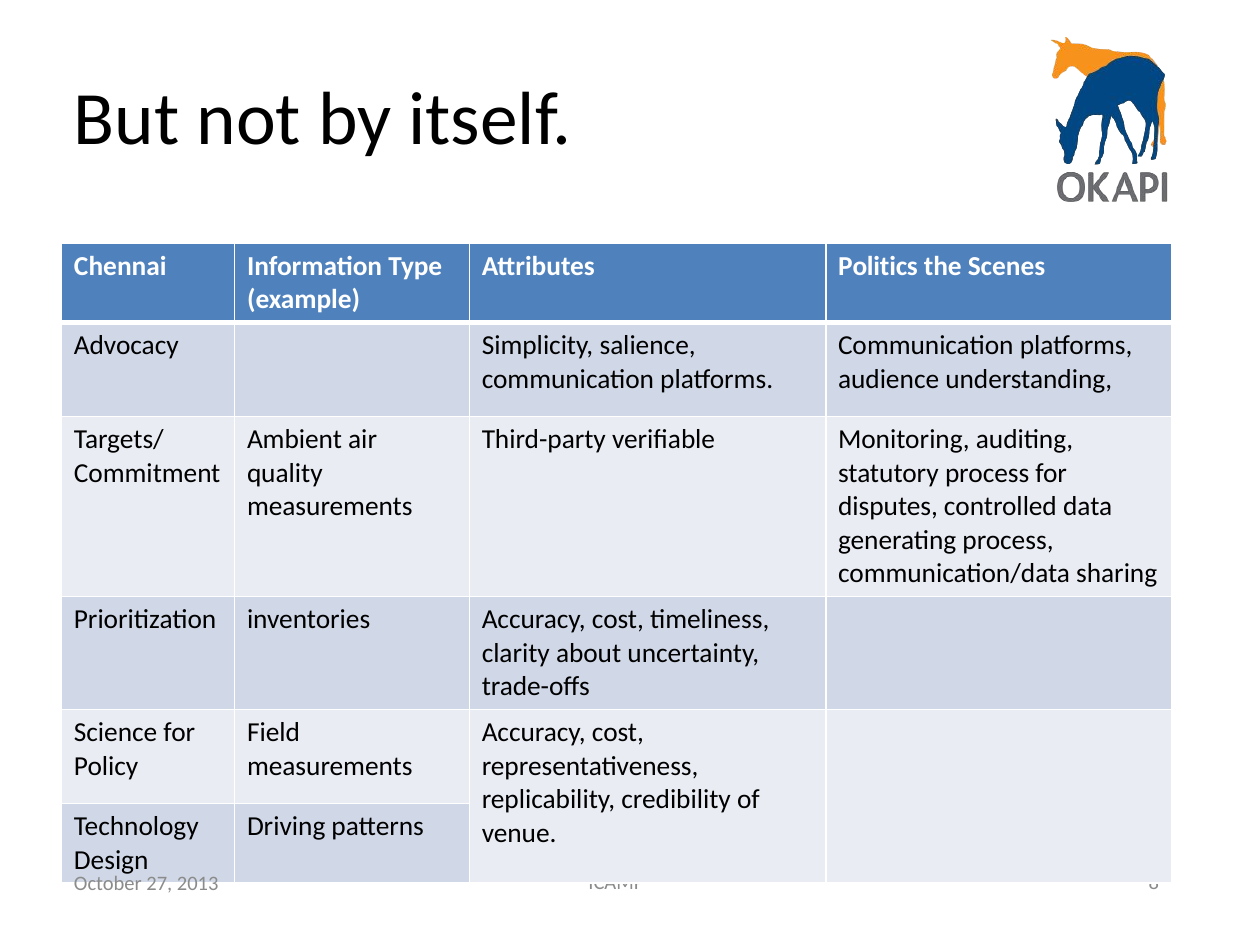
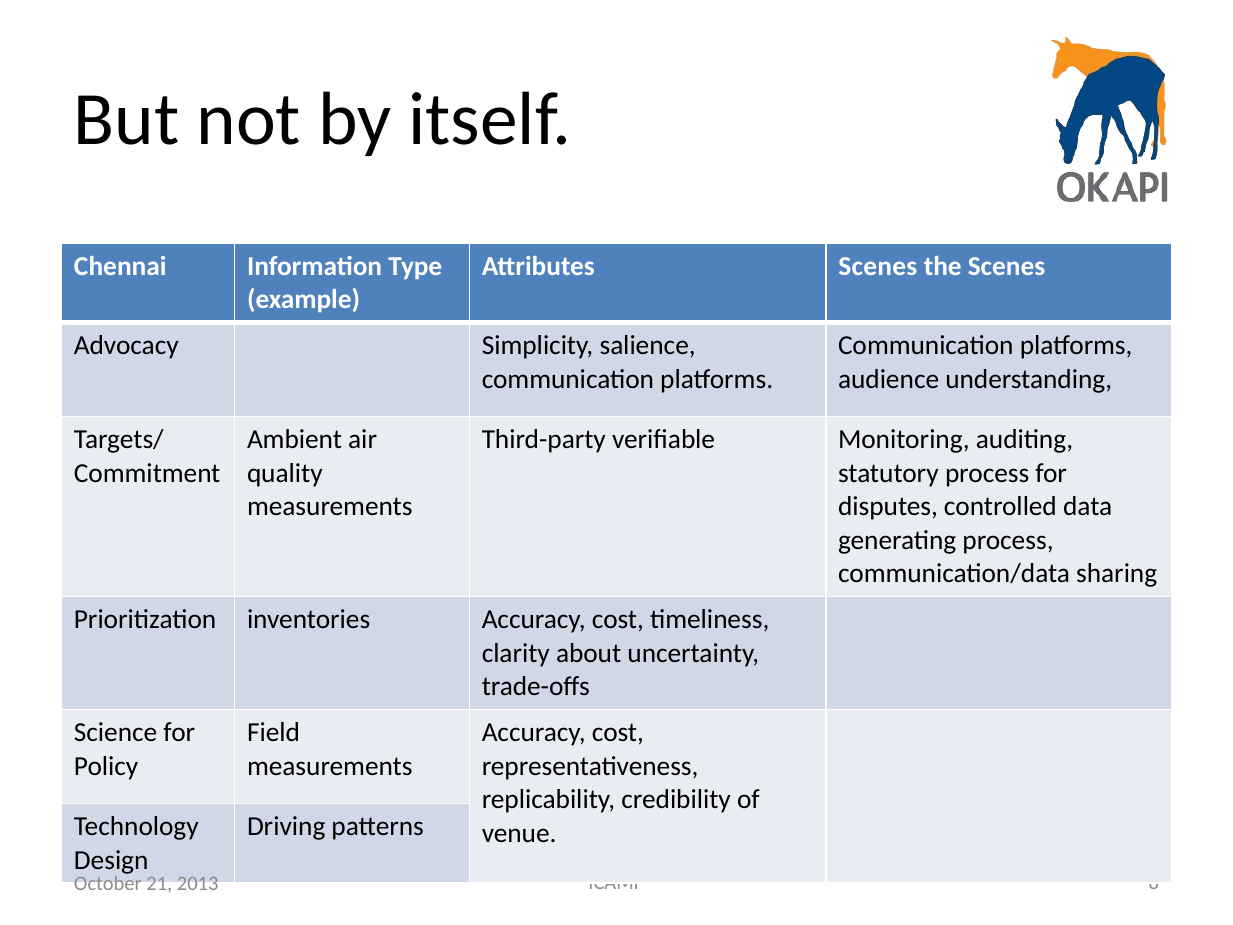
Attributes Politics: Politics -> Scenes
27: 27 -> 21
